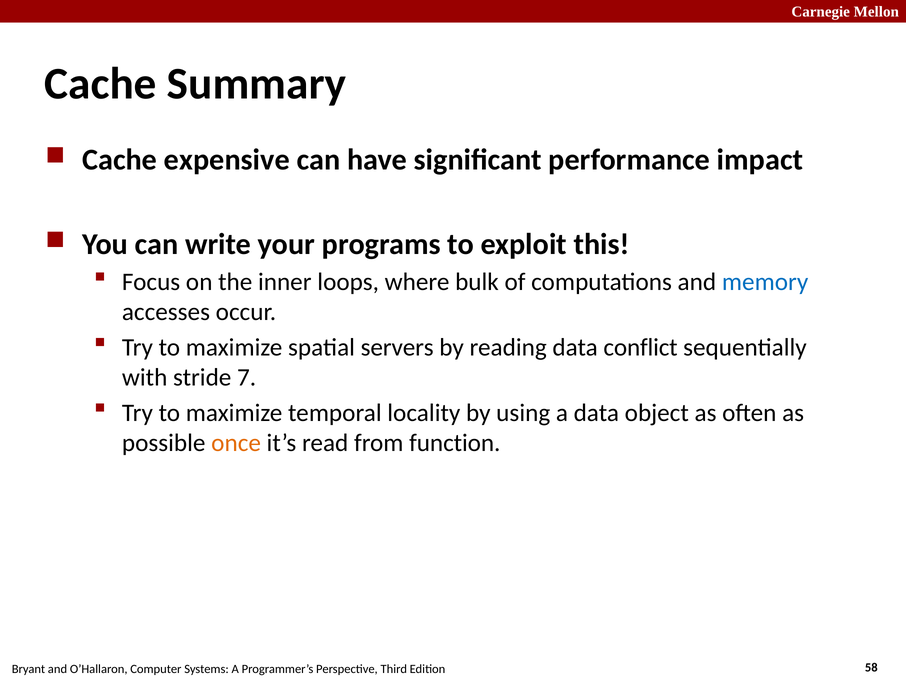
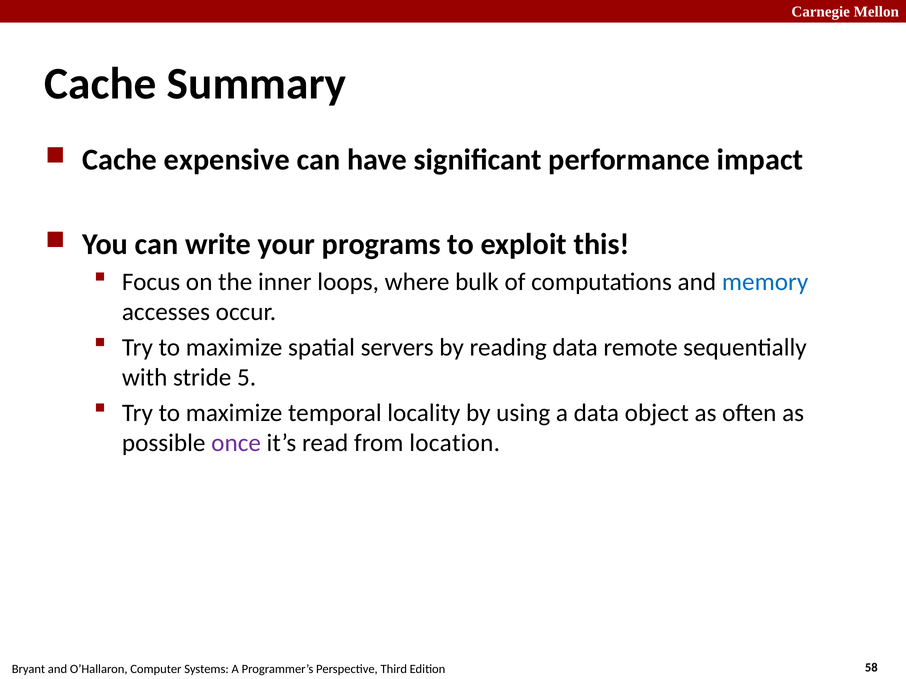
conflict: conflict -> remote
7: 7 -> 5
once colour: orange -> purple
function: function -> location
